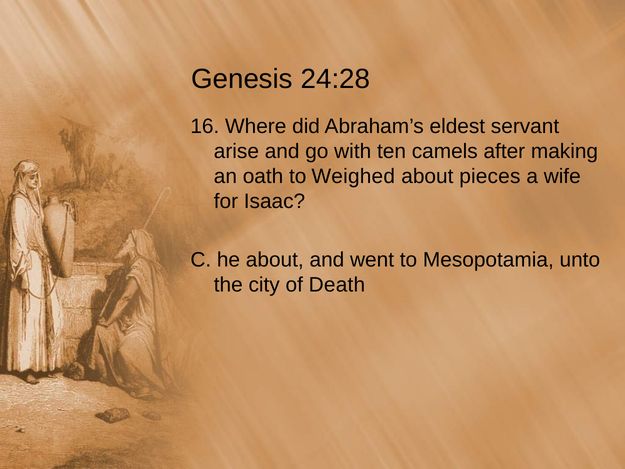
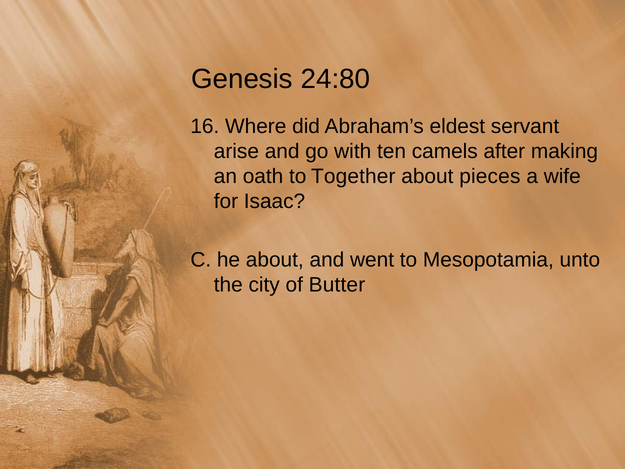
24:28: 24:28 -> 24:80
Weighed: Weighed -> Together
Death: Death -> Butter
